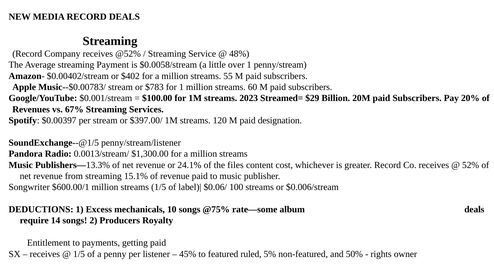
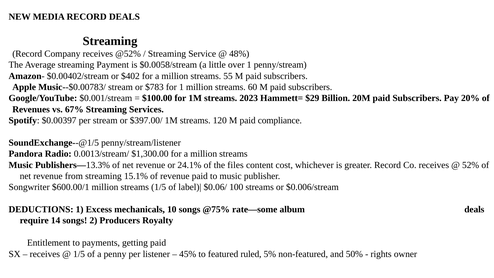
Streamed=: Streamed= -> Hammett=
designation: designation -> compliance
